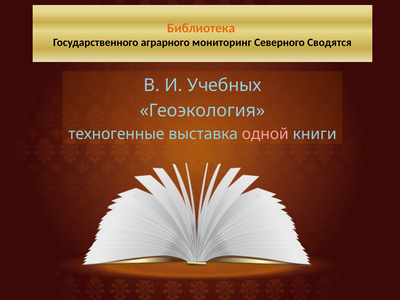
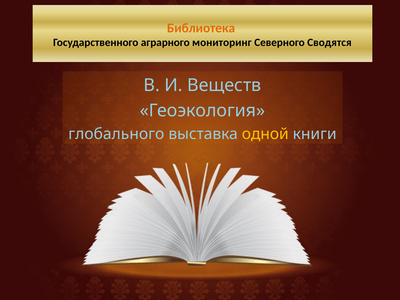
Учебных: Учебных -> Веществ
техногенные: техногенные -> глобального
одной colour: pink -> yellow
